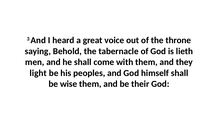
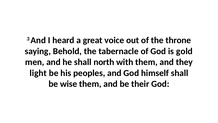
lieth: lieth -> gold
come: come -> north
